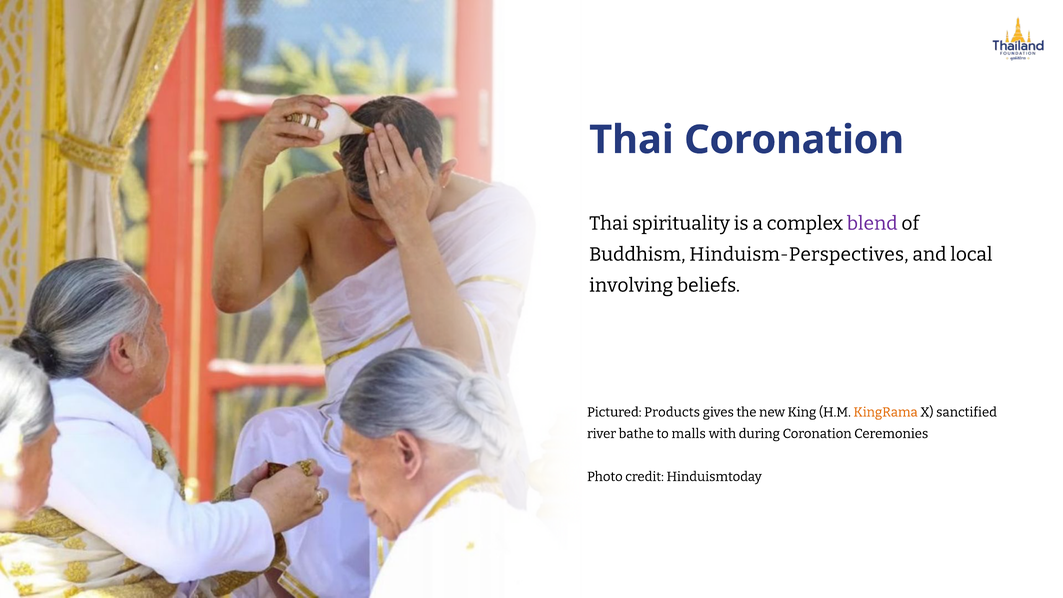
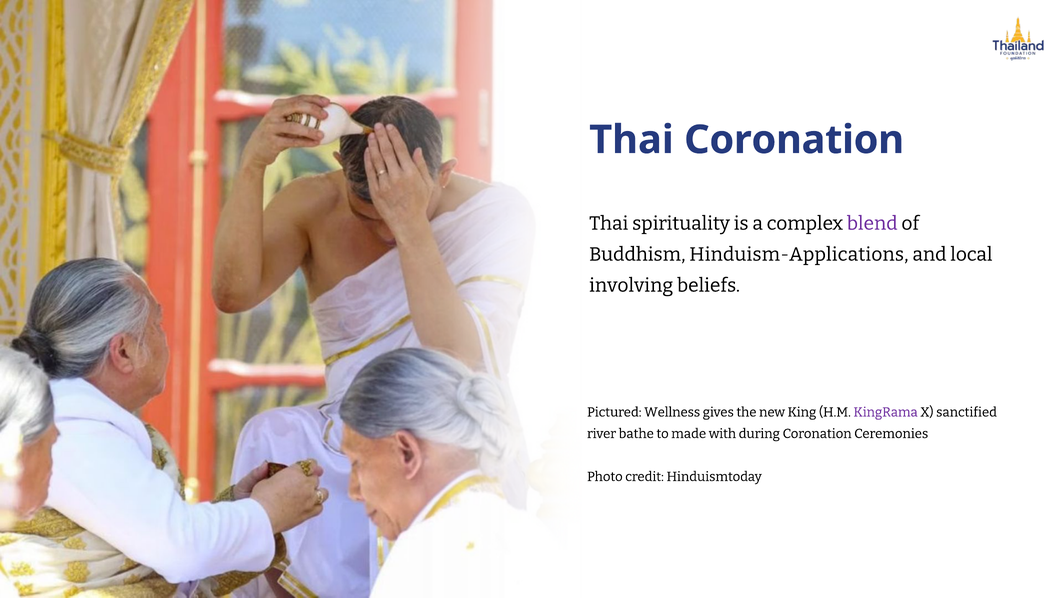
Hinduism-Perspectives: Hinduism-Perspectives -> Hinduism-Applications
Products: Products -> Wellness
KingRama colour: orange -> purple
malls: malls -> made
